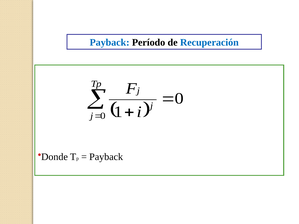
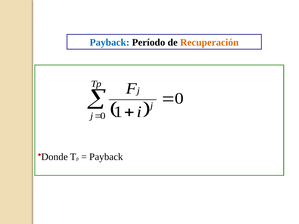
Recuperación colour: blue -> orange
